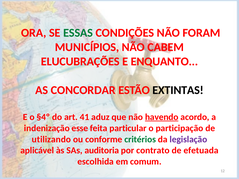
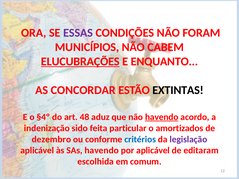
ESSAS colour: green -> purple
ELUCUBRAÇÕES underline: none -> present
41: 41 -> 48
esse: esse -> sido
participação: participação -> amortizados
utilizando: utilizando -> dezembro
critérios colour: green -> blue
SAs auditoria: auditoria -> havendo
por contrato: contrato -> aplicável
efetuada: efetuada -> editaram
